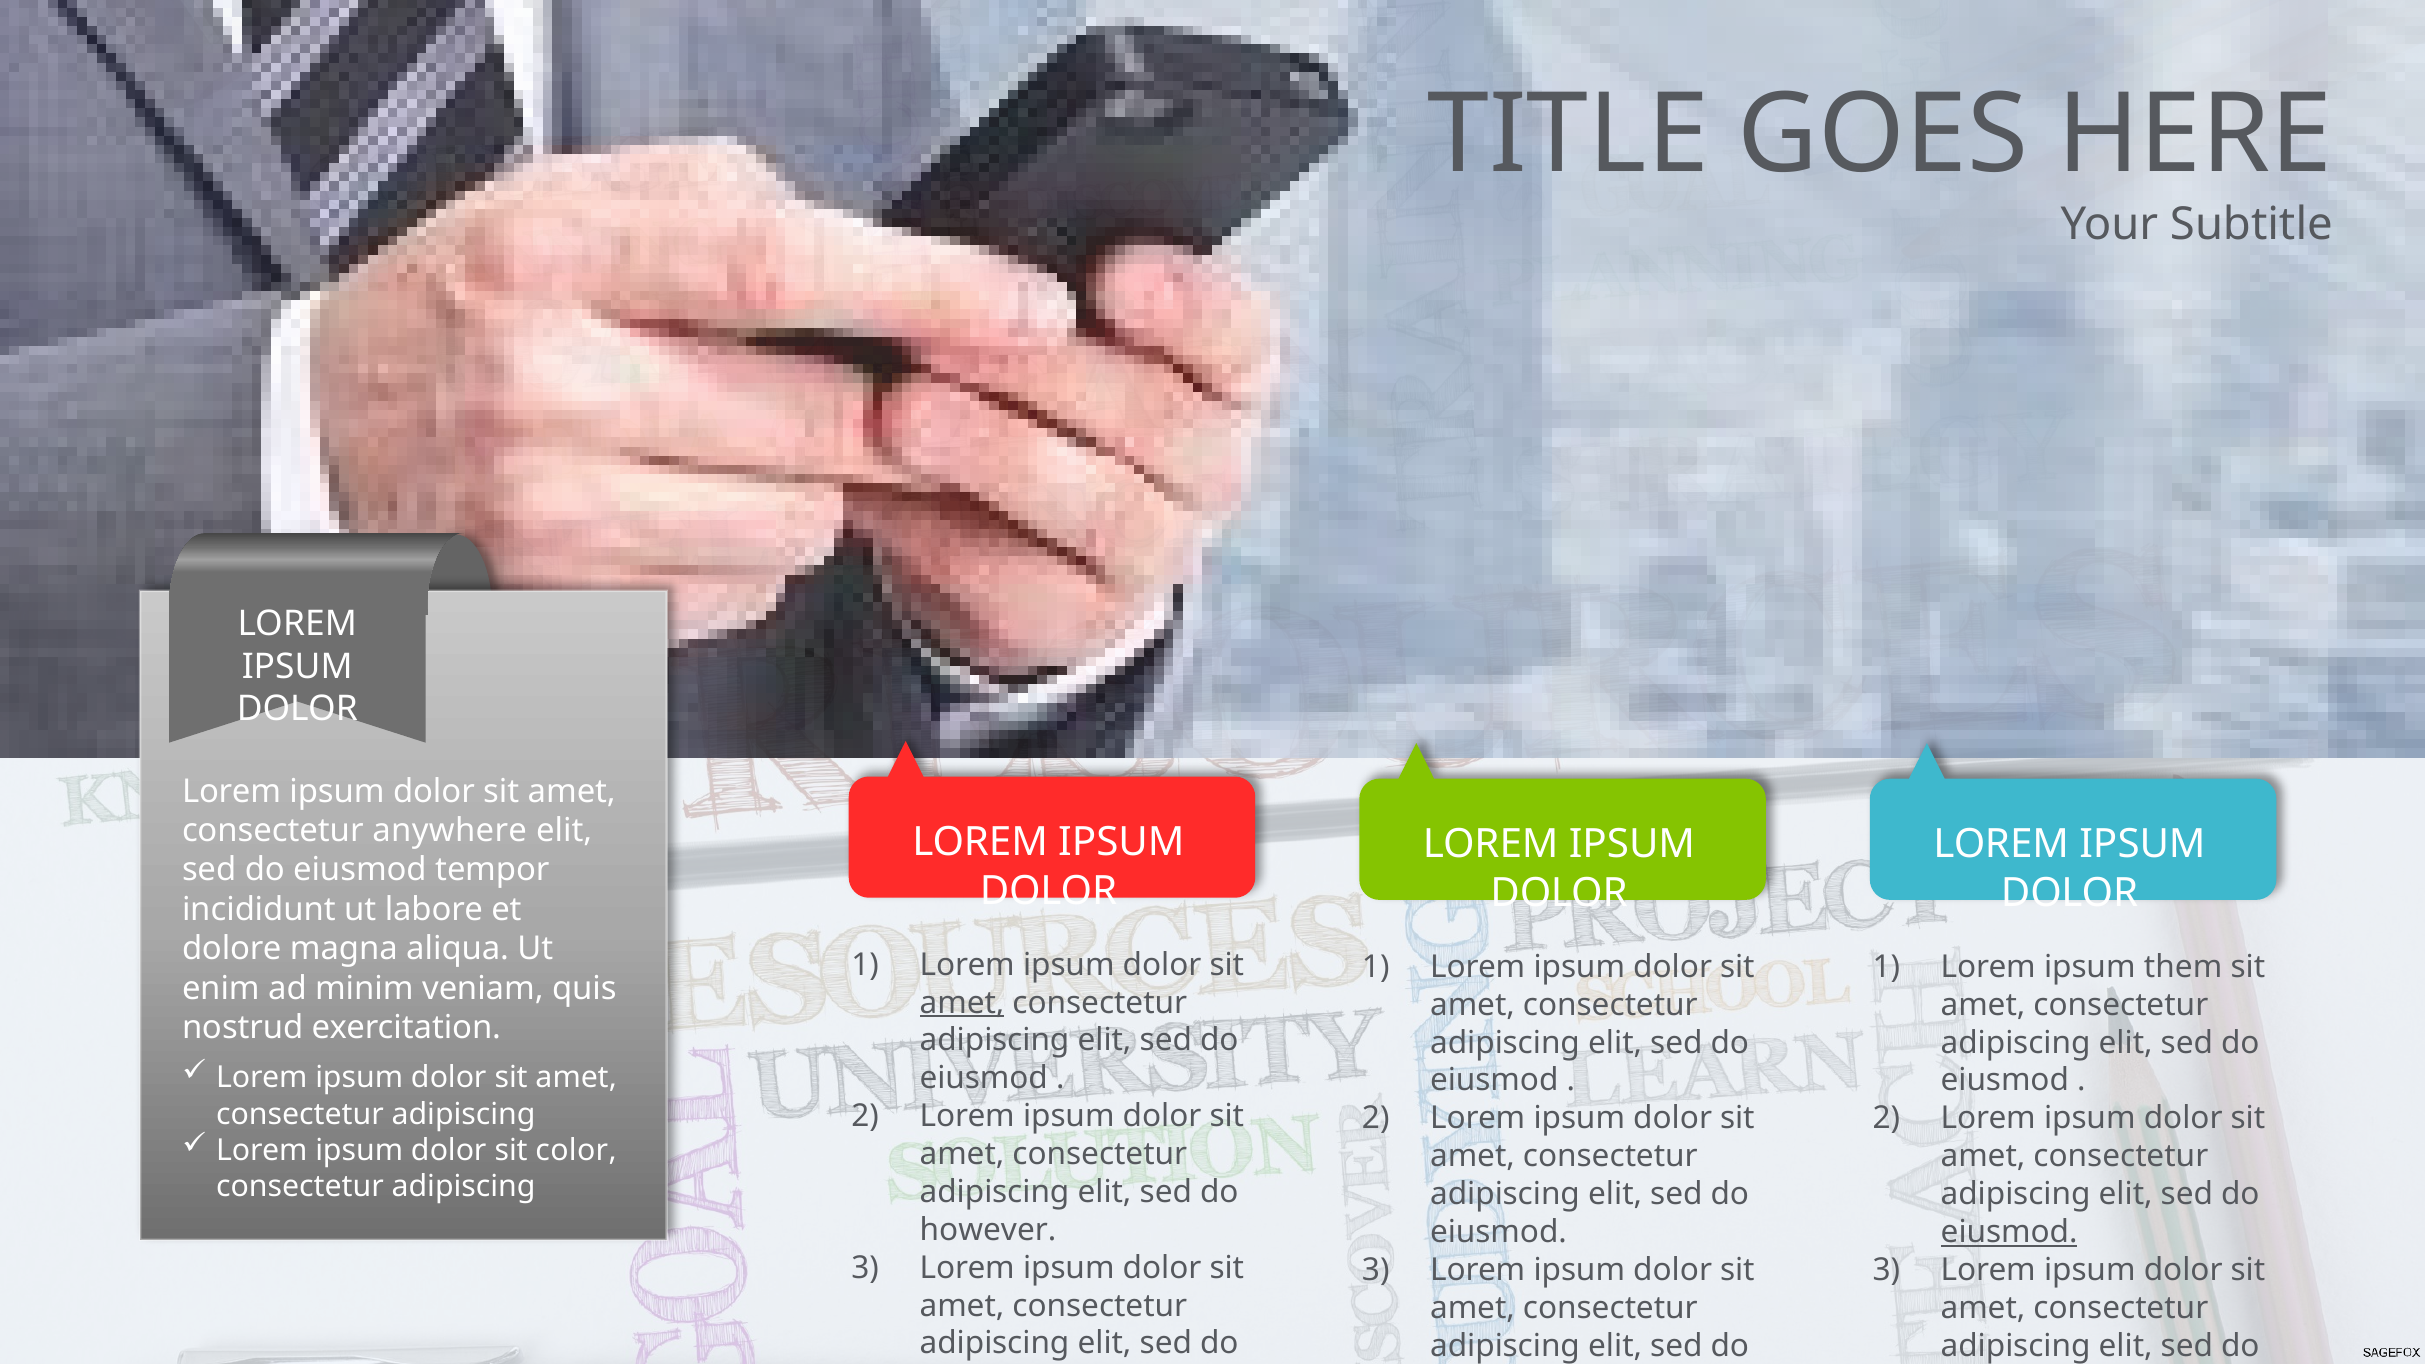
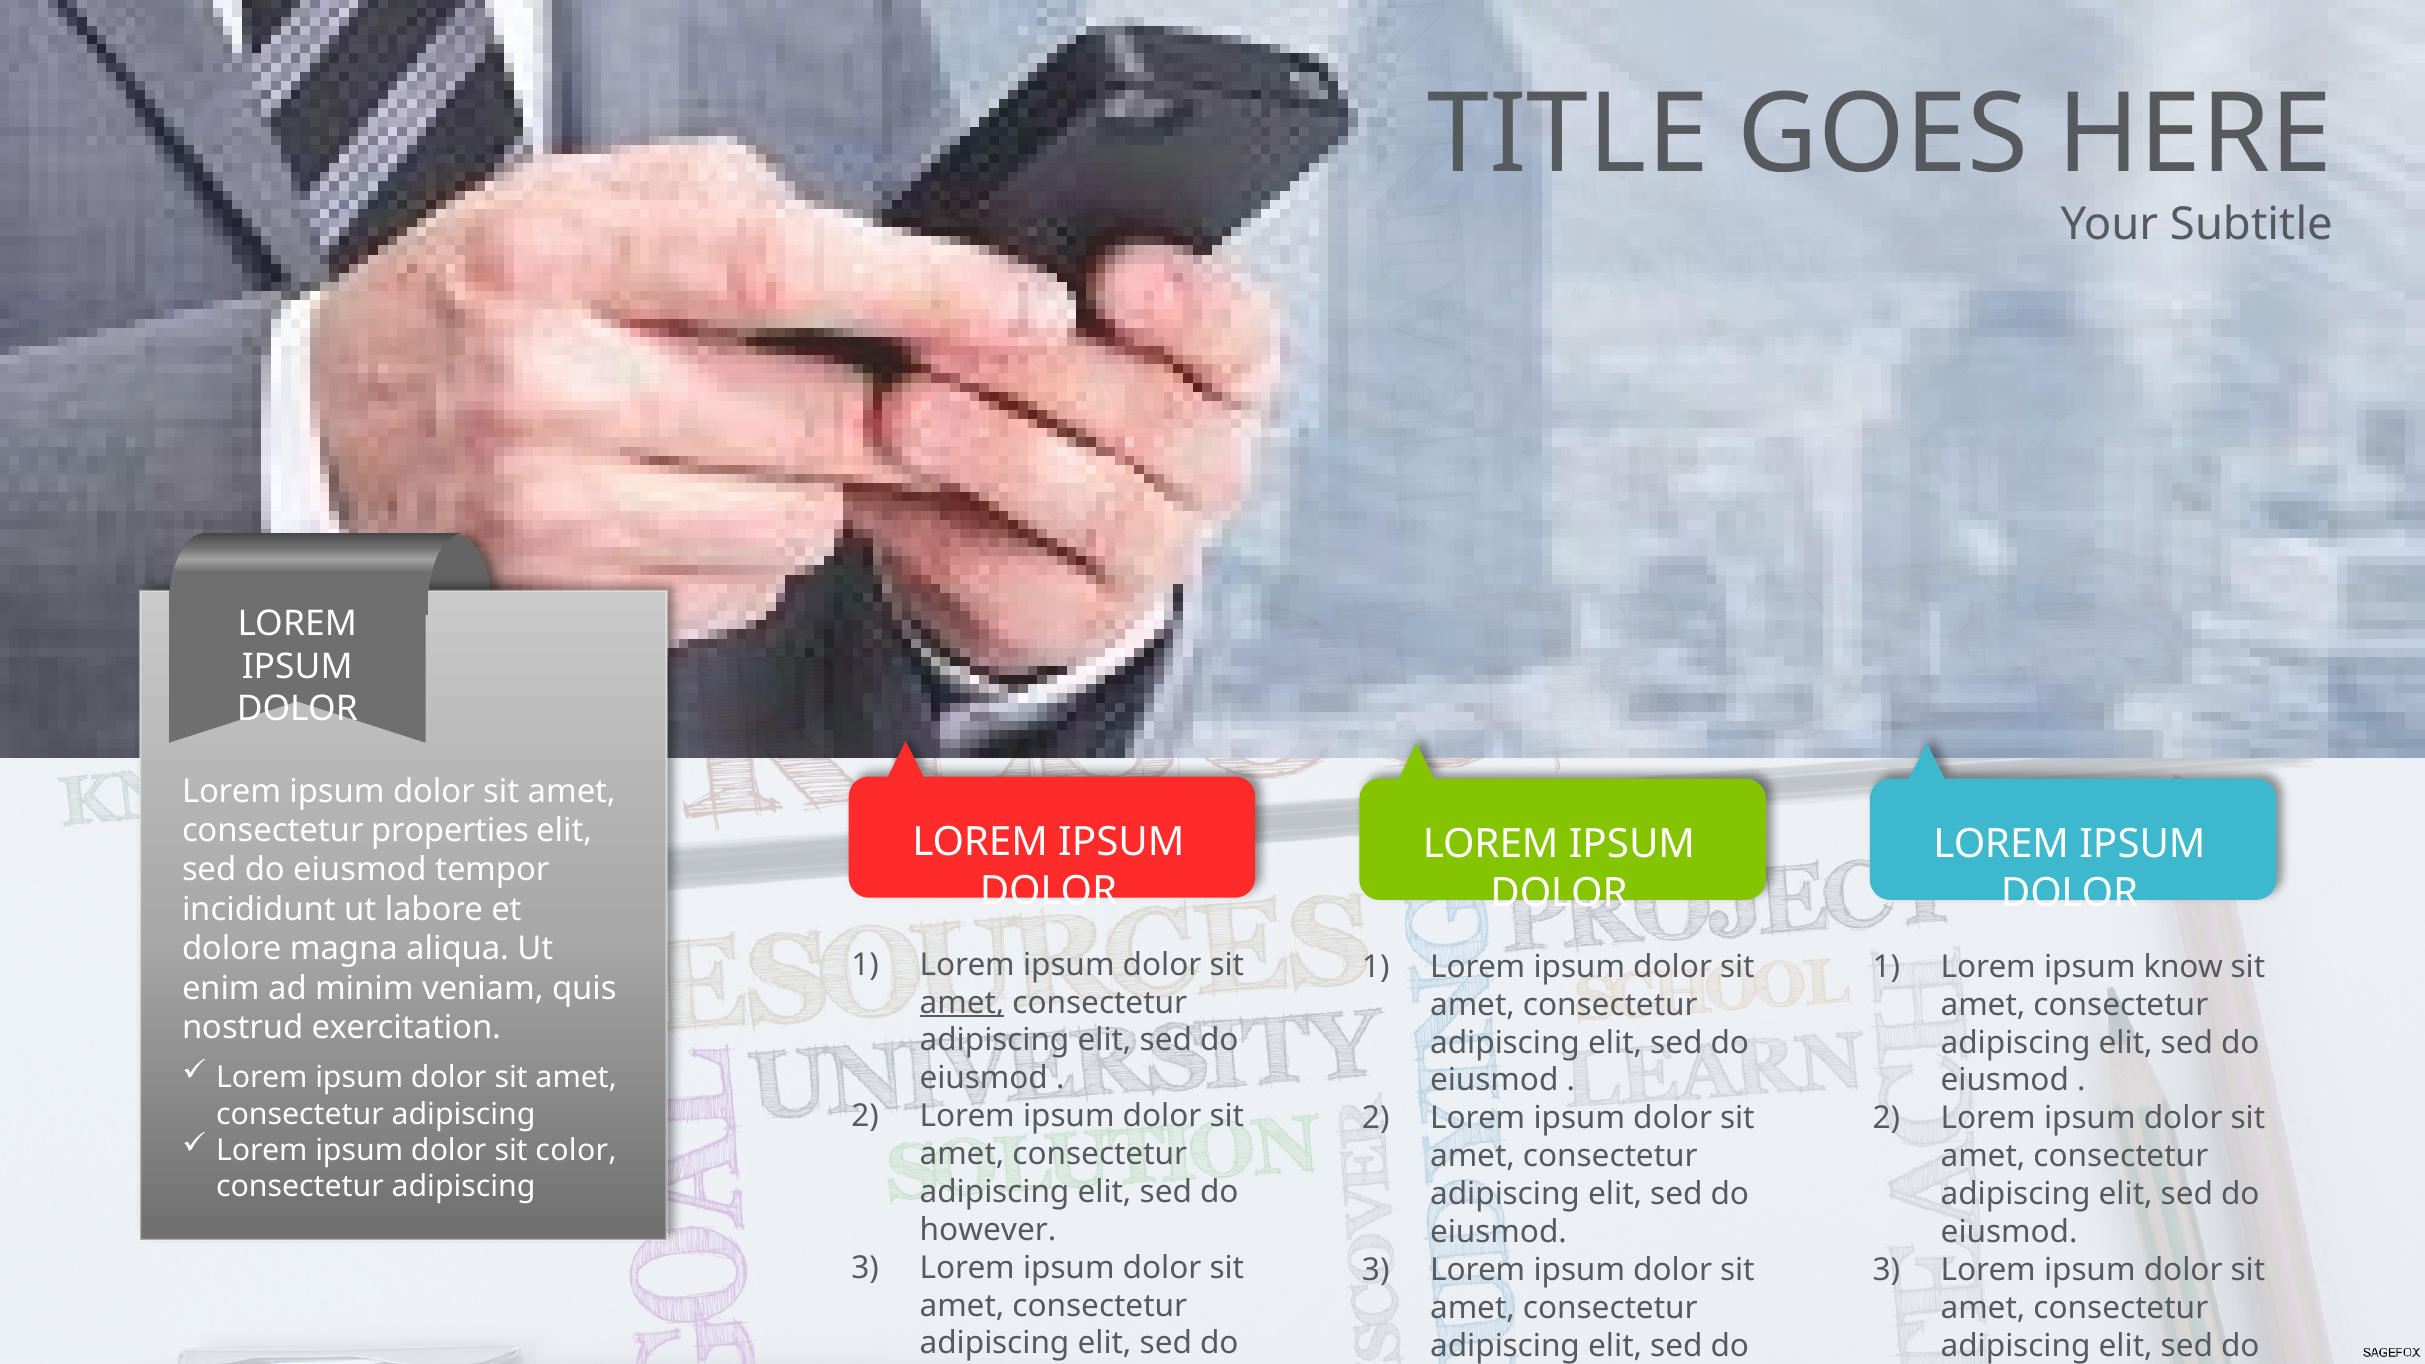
anywhere: anywhere -> properties
them: them -> know
eiusmod at (2009, 1232) underline: present -> none
